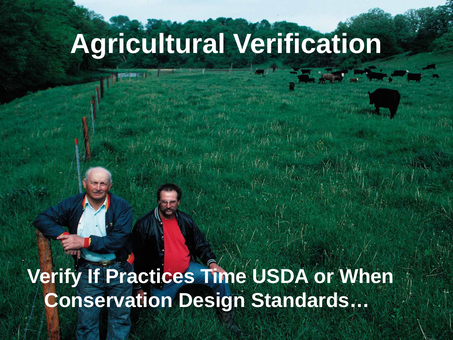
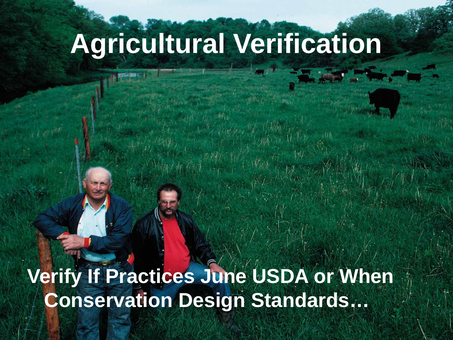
Time: Time -> June
